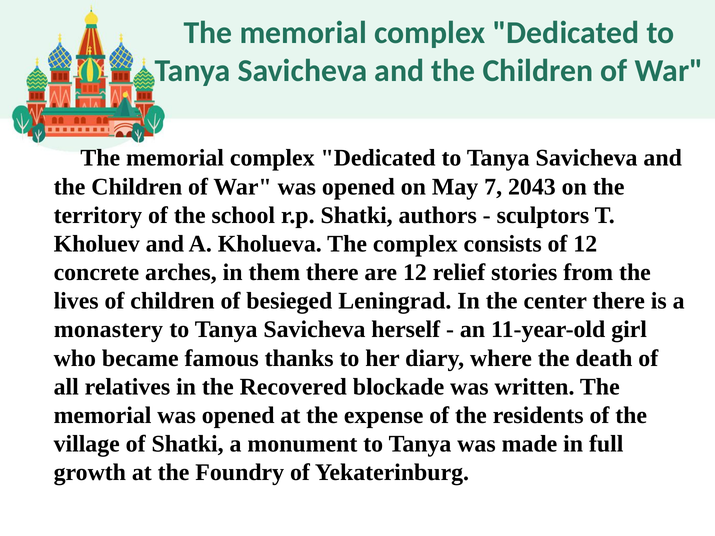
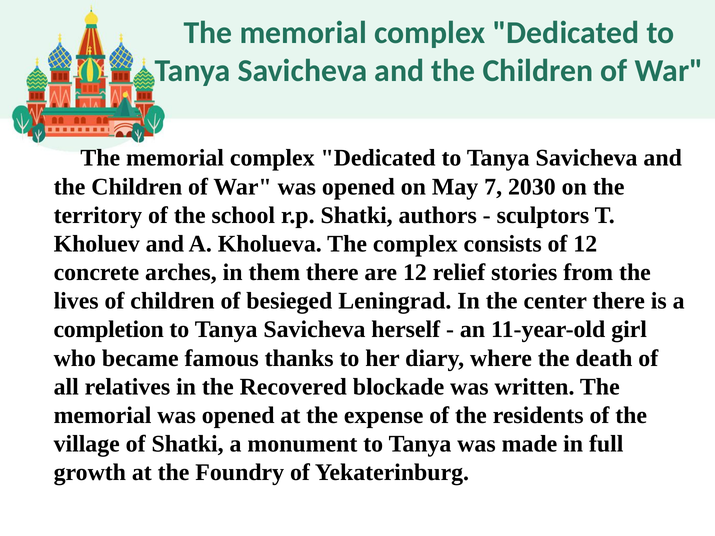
2043: 2043 -> 2030
monastery: monastery -> completion
